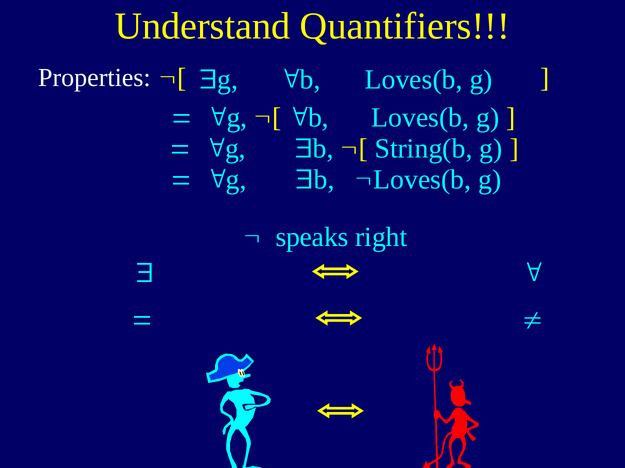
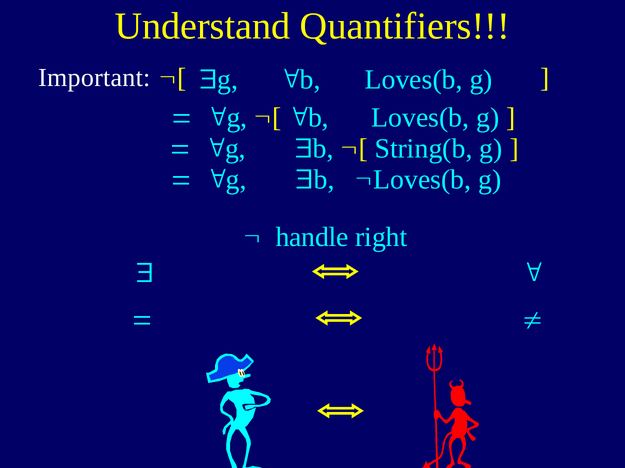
Properties: Properties -> Important
speaks: speaks -> handle
